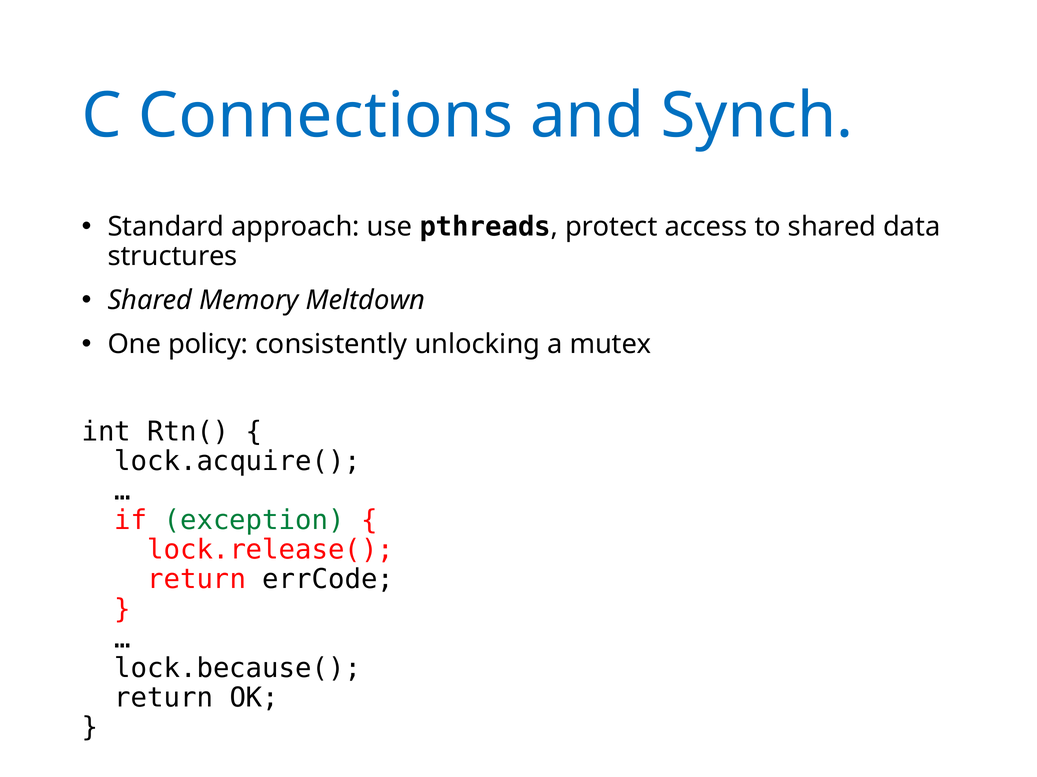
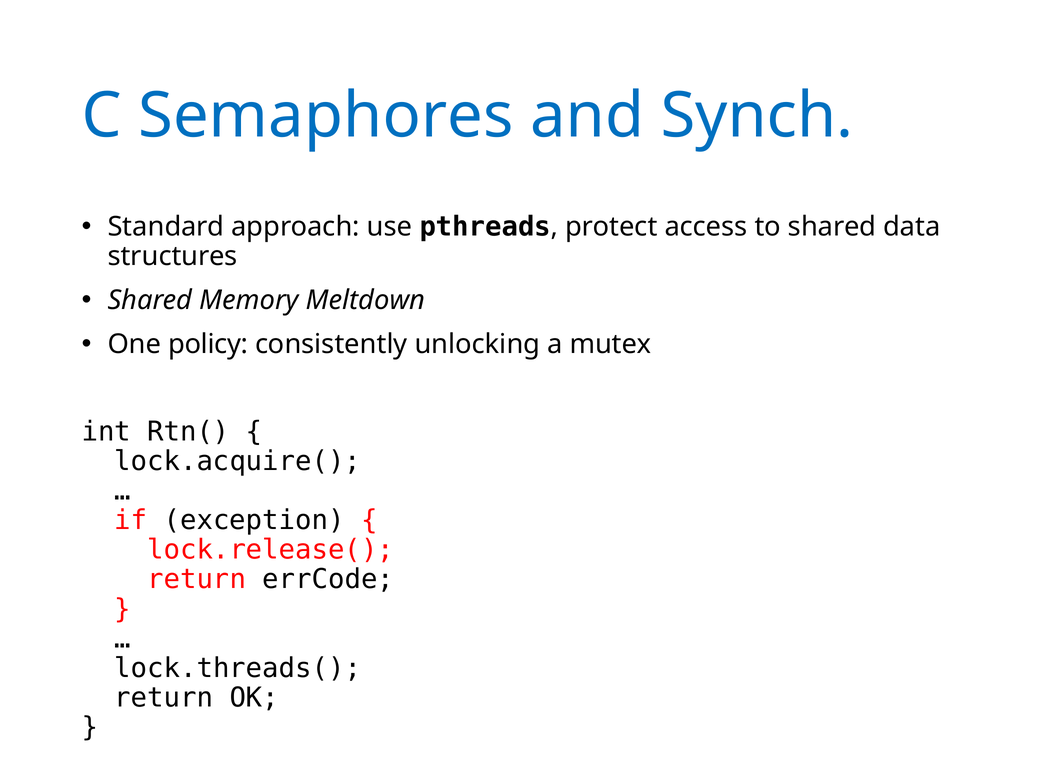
Connections: Connections -> Semaphores
exception colour: green -> black
lock.because(: lock.because( -> lock.threads(
